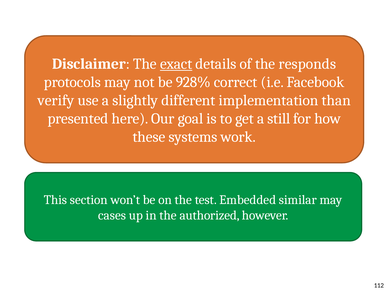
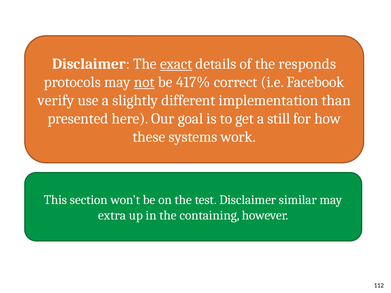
not underline: none -> present
928%: 928% -> 417%
test Embedded: Embedded -> Disclaimer
cases: cases -> extra
authorized: authorized -> containing
